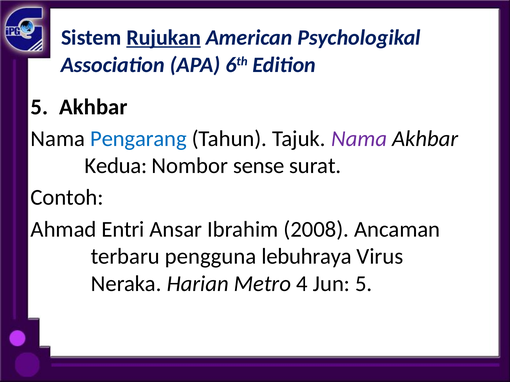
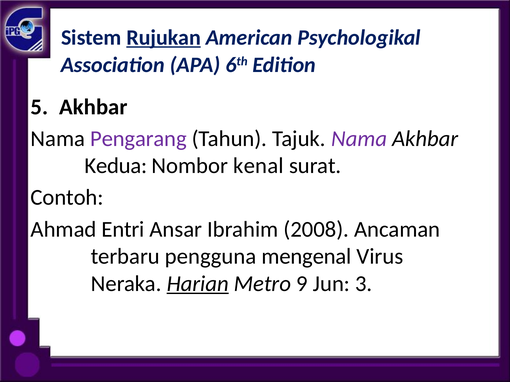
Pengarang colour: blue -> purple
sense: sense -> kenal
lebuhraya: lebuhraya -> mengenal
Harian underline: none -> present
4: 4 -> 9
Jun 5: 5 -> 3
